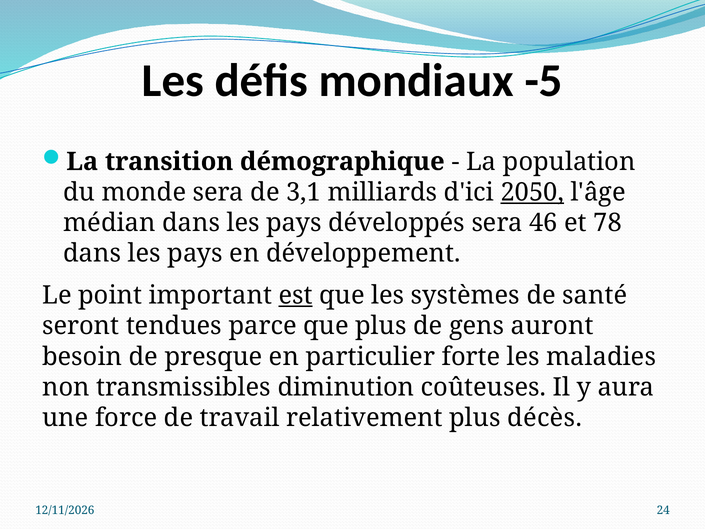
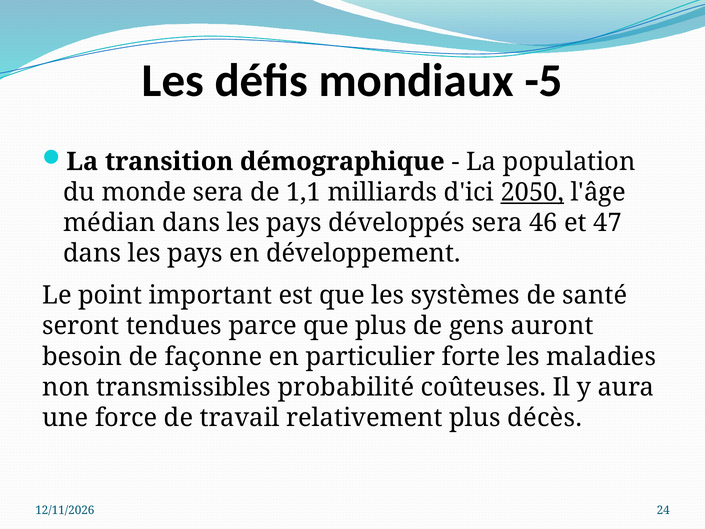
3,1: 3,1 -> 1,1
78: 78 -> 47
est underline: present -> none
presque: presque -> façonne
diminution: diminution -> probabilité
